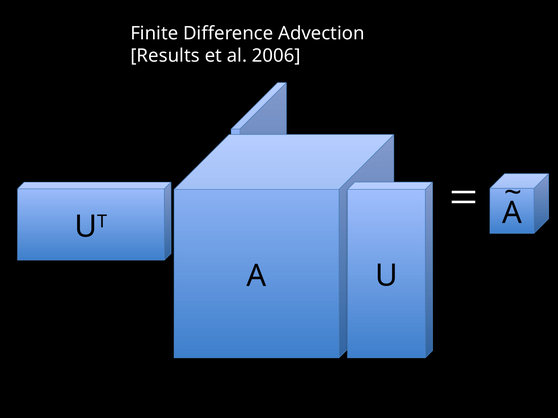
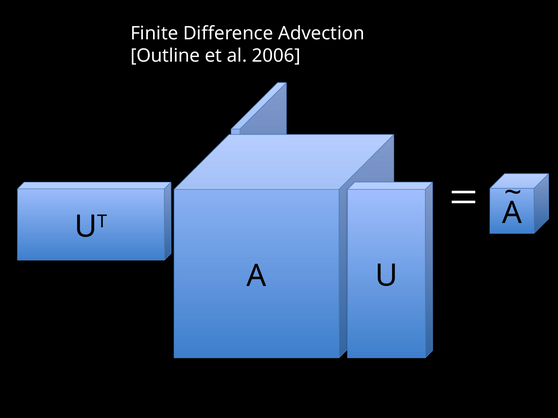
Results: Results -> Outline
